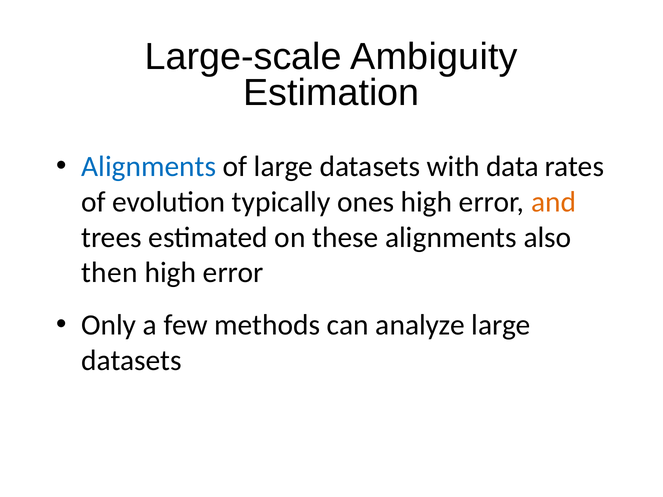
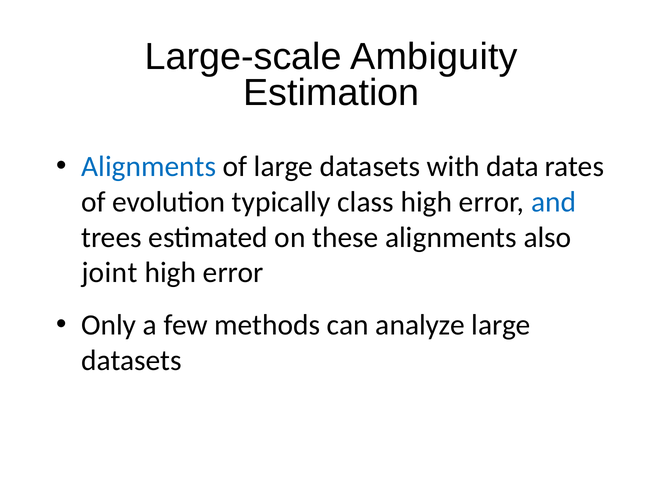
ones: ones -> class
and colour: orange -> blue
then: then -> joint
